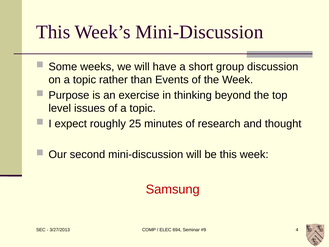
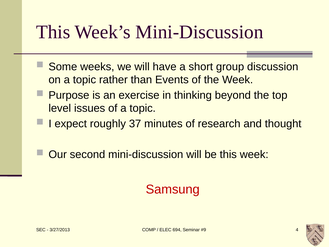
25: 25 -> 37
